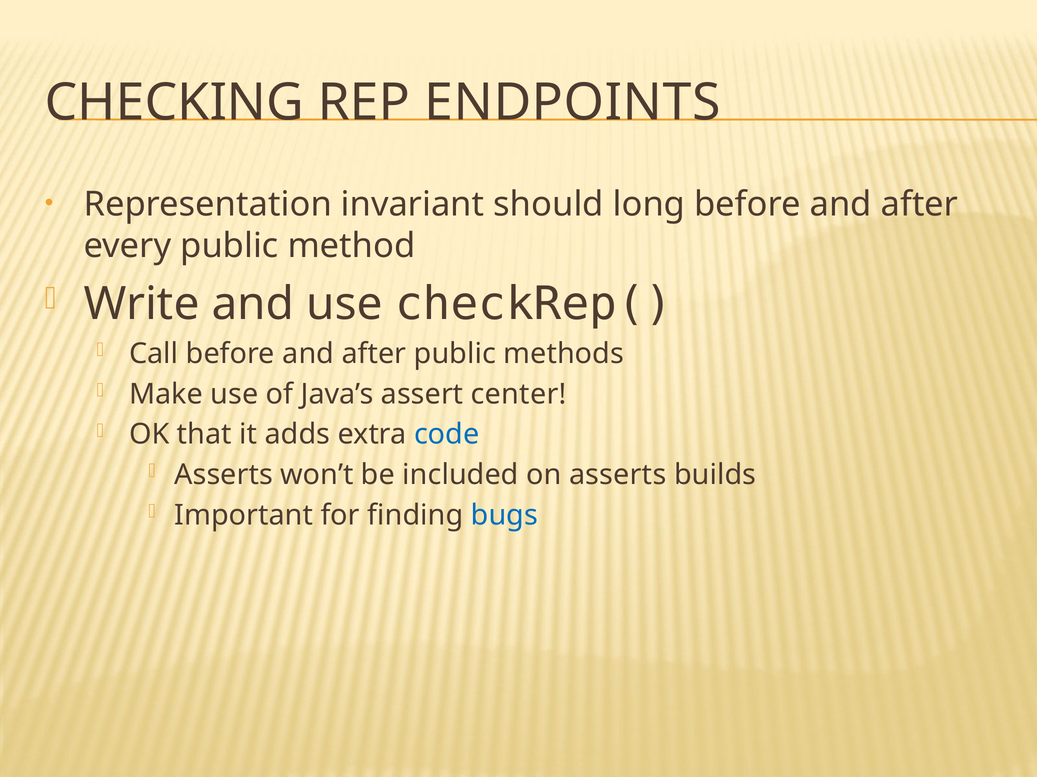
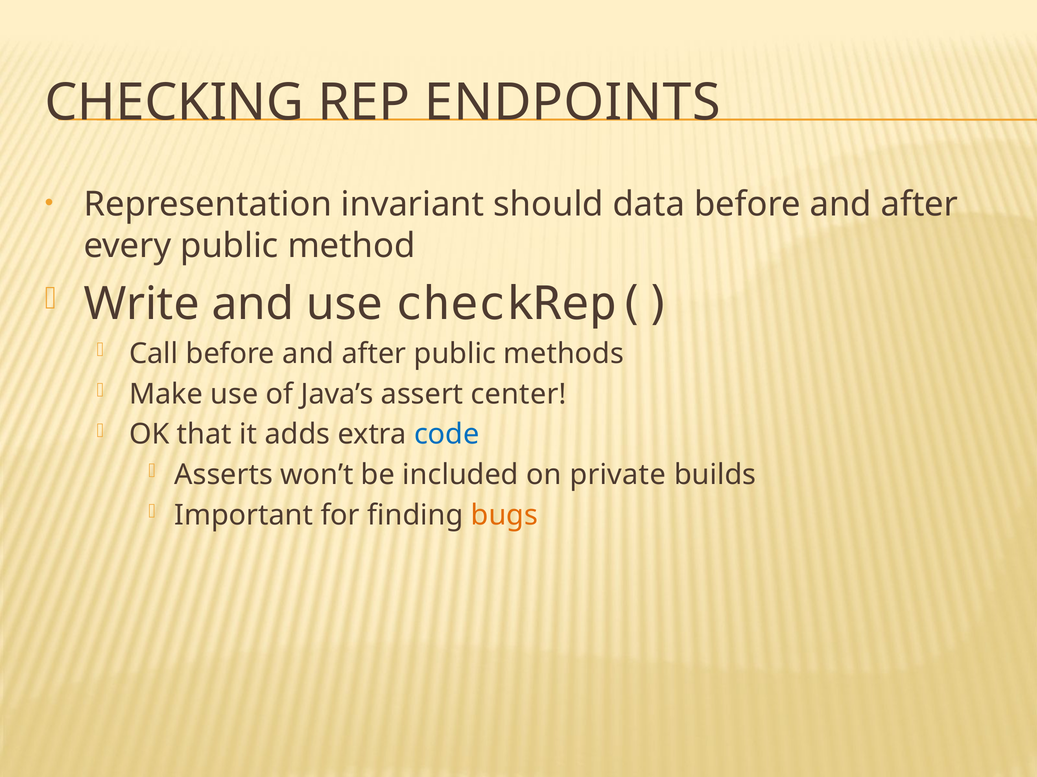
long: long -> data
on asserts: asserts -> private
bugs colour: blue -> orange
